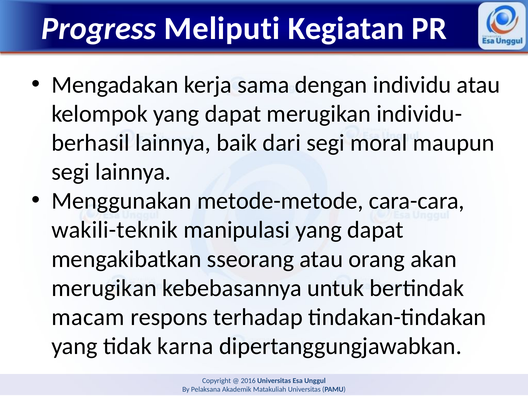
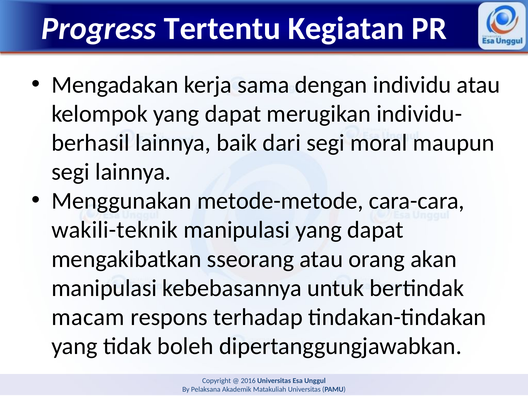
Meliputi: Meliputi -> Tertentu
merugikan at (104, 288): merugikan -> manipulasi
karna: karna -> boleh
